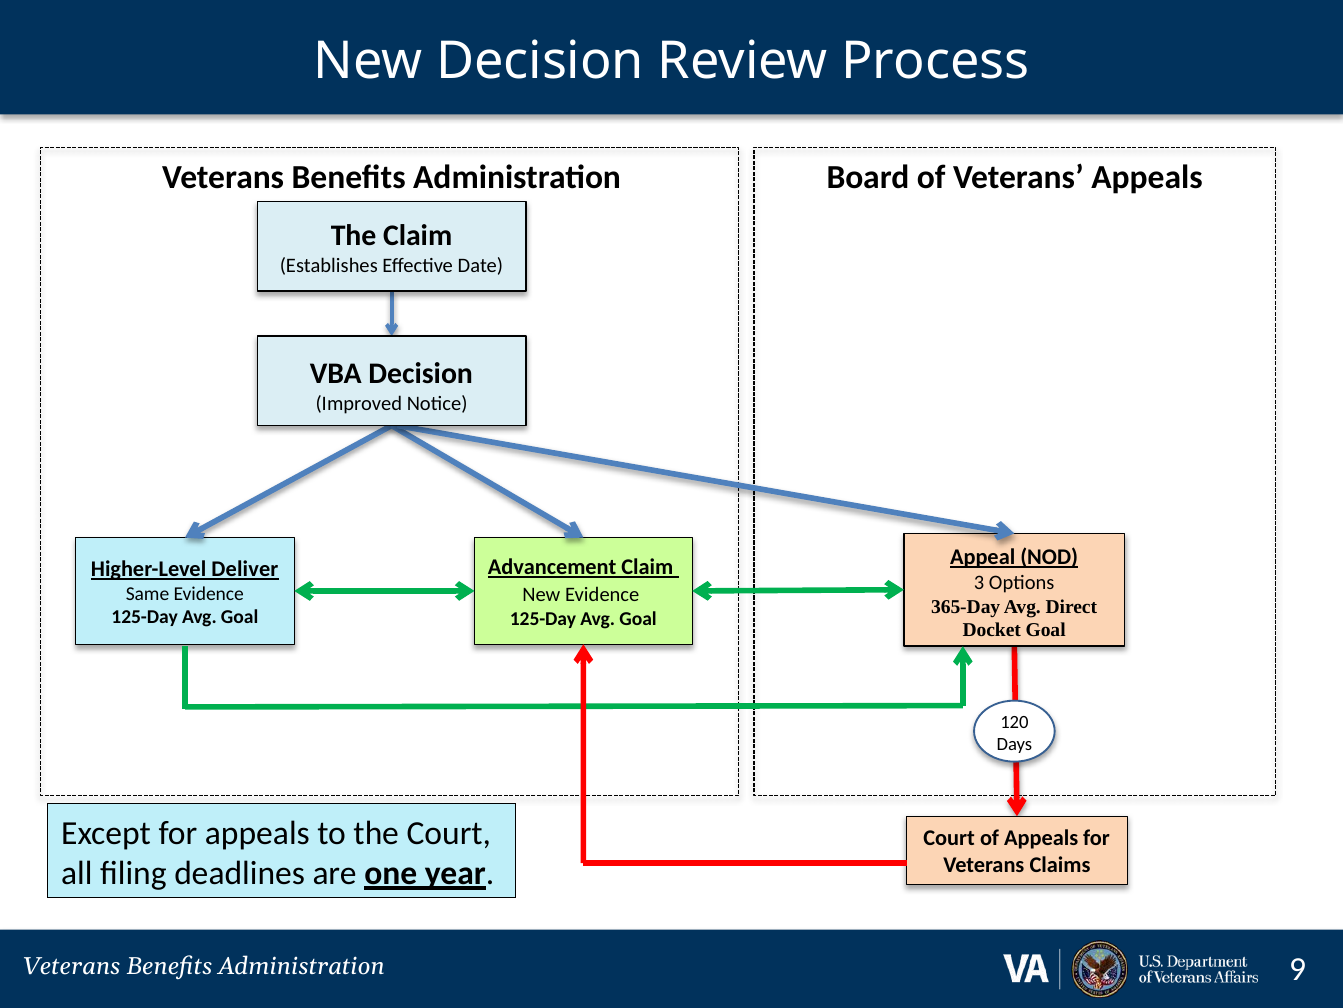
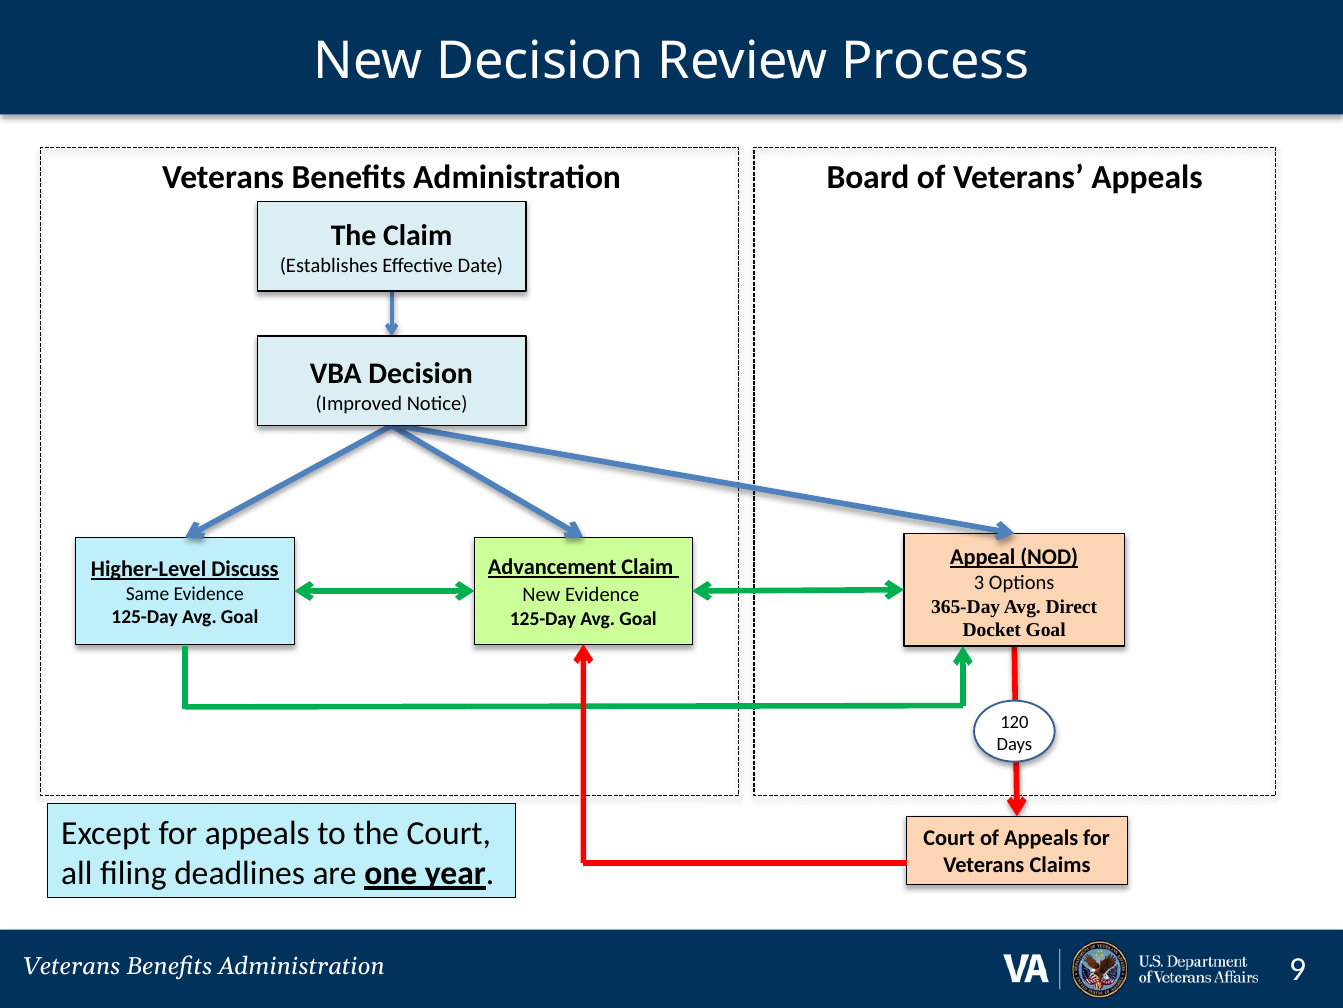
Deliver: Deliver -> Discuss
